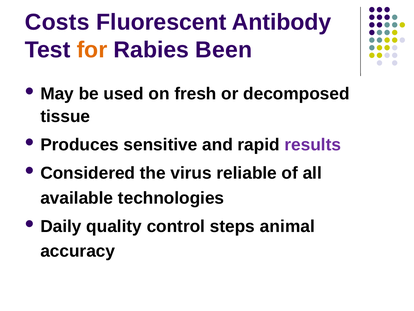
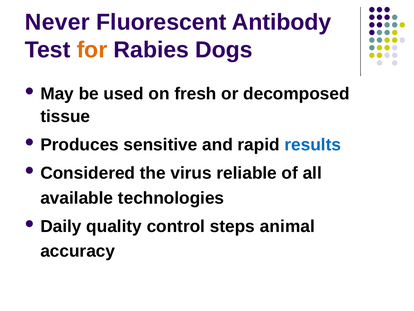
Costs: Costs -> Never
Been: Been -> Dogs
results colour: purple -> blue
